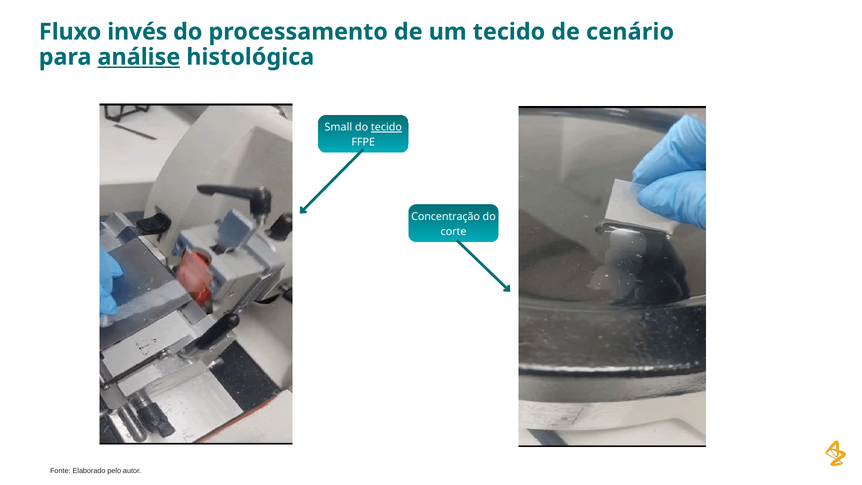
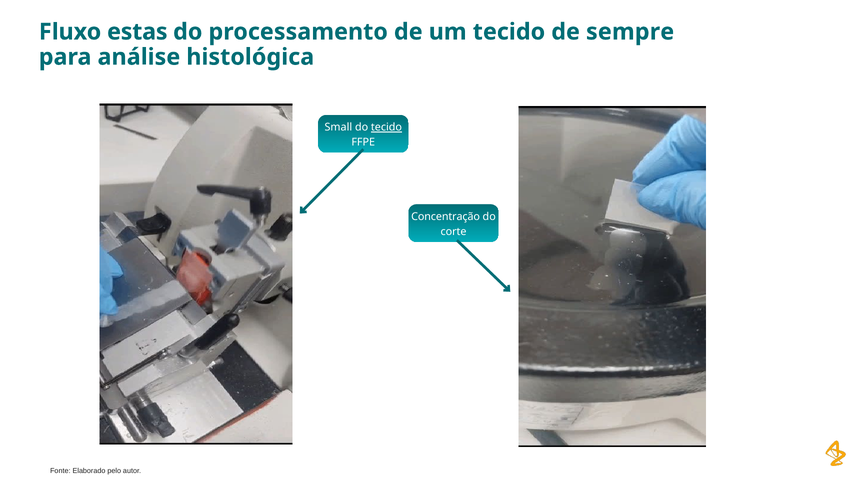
invés: invés -> estas
cenário: cenário -> sempre
análise underline: present -> none
